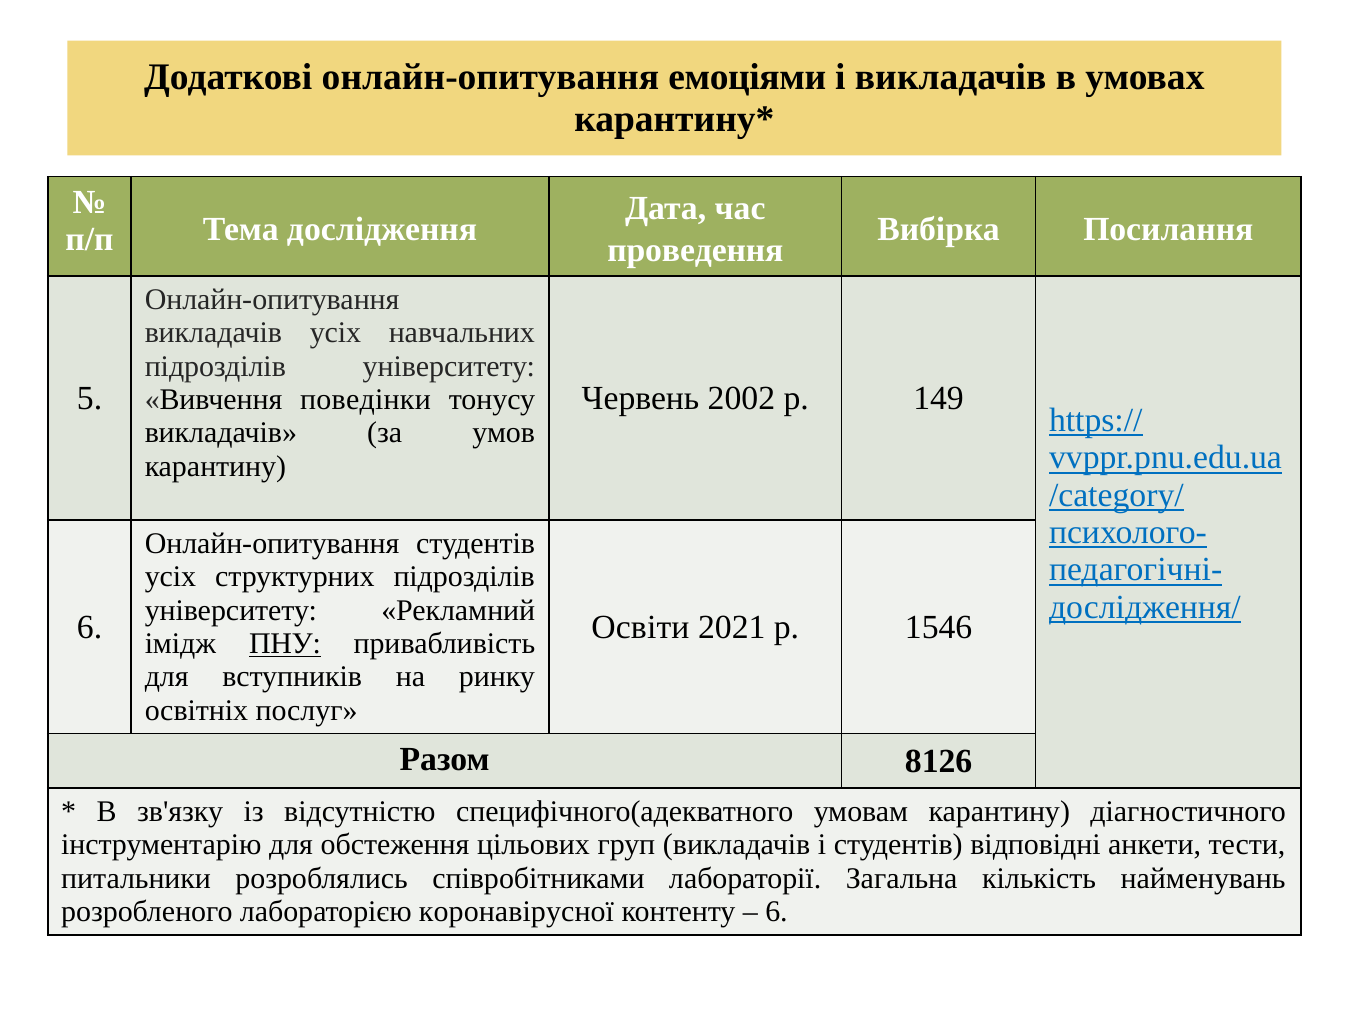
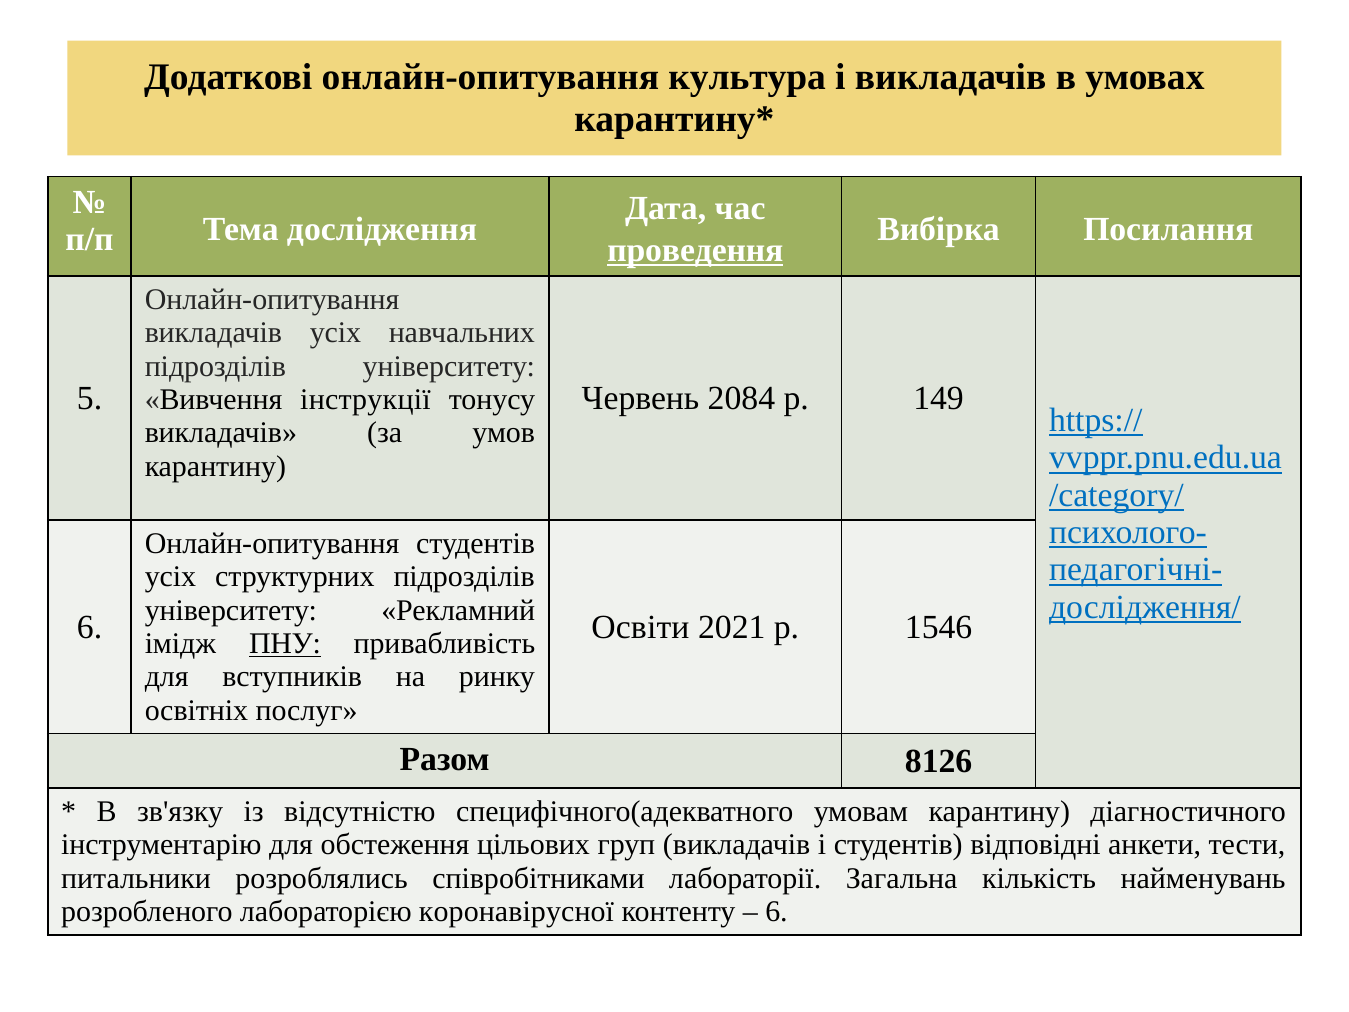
емоціями: емоціями -> культура
проведення underline: none -> present
2002: 2002 -> 2084
поведінки: поведінки -> інструкції
